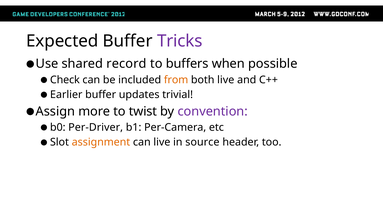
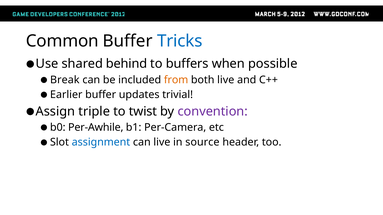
Expected: Expected -> Common
Tricks colour: purple -> blue
record: record -> behind
Check: Check -> Break
more: more -> triple
Per-Driver: Per-Driver -> Per-Awhile
assignment colour: orange -> blue
